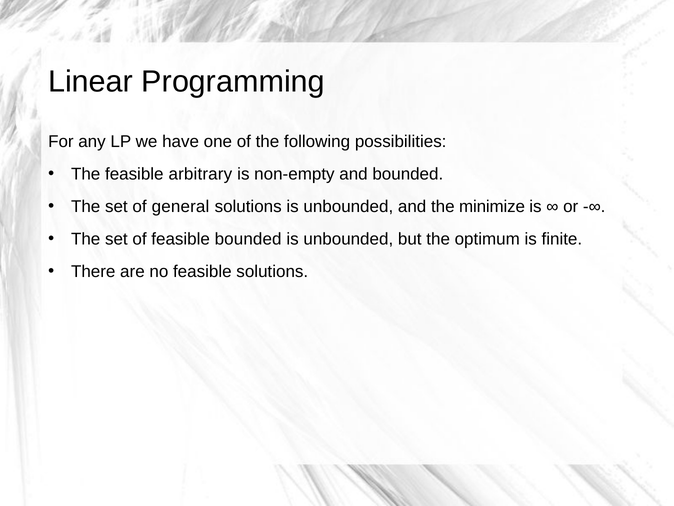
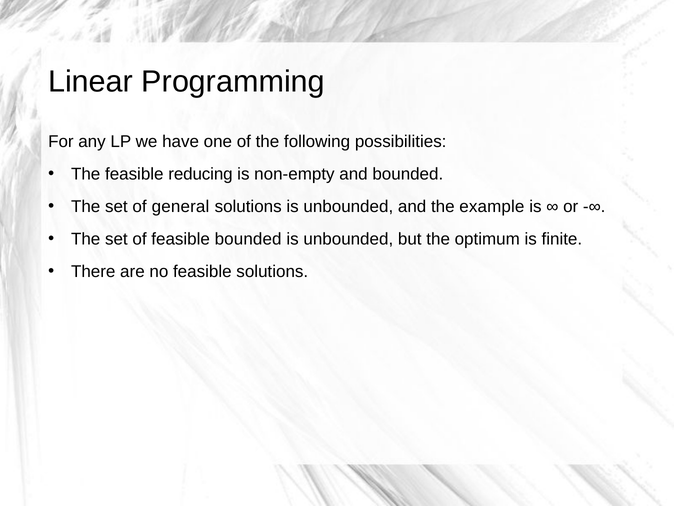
arbitrary: arbitrary -> reducing
minimize: minimize -> example
